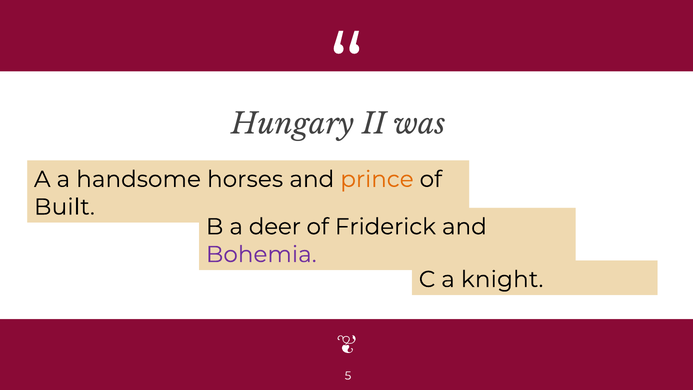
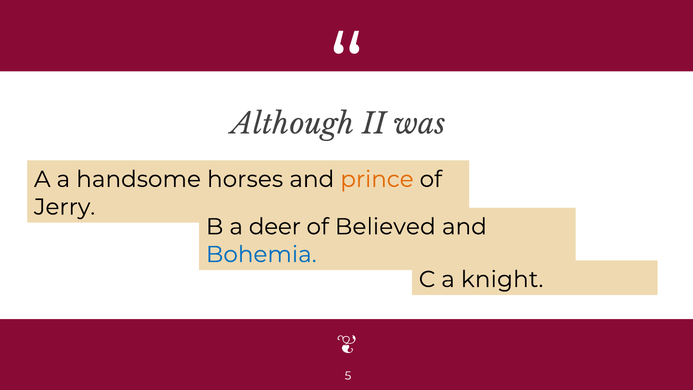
Hungary: Hungary -> Although
Built: Built -> Jerry
Friderick: Friderick -> Believed
Bohemia colour: purple -> blue
